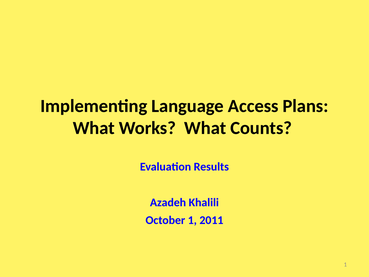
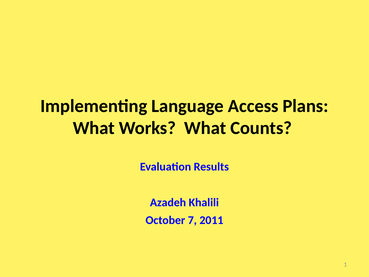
October 1: 1 -> 7
